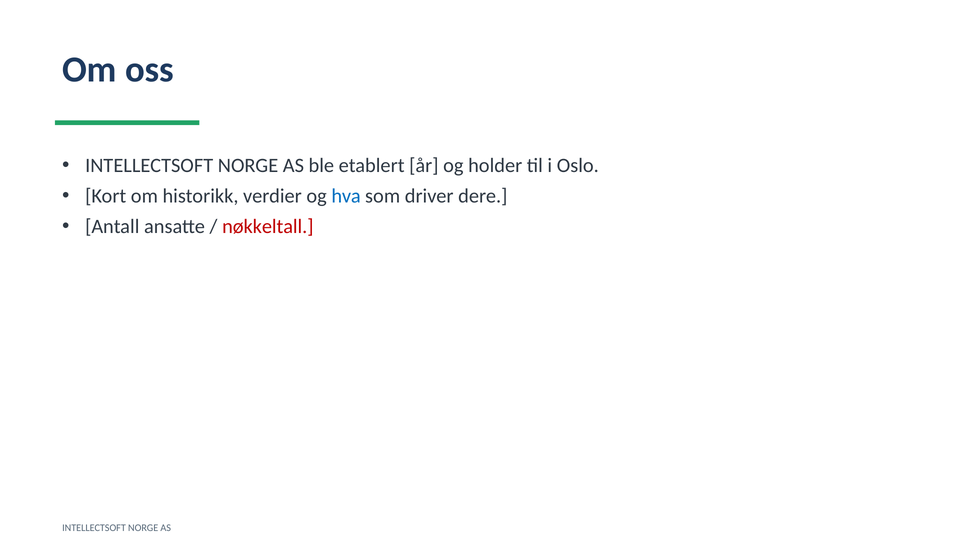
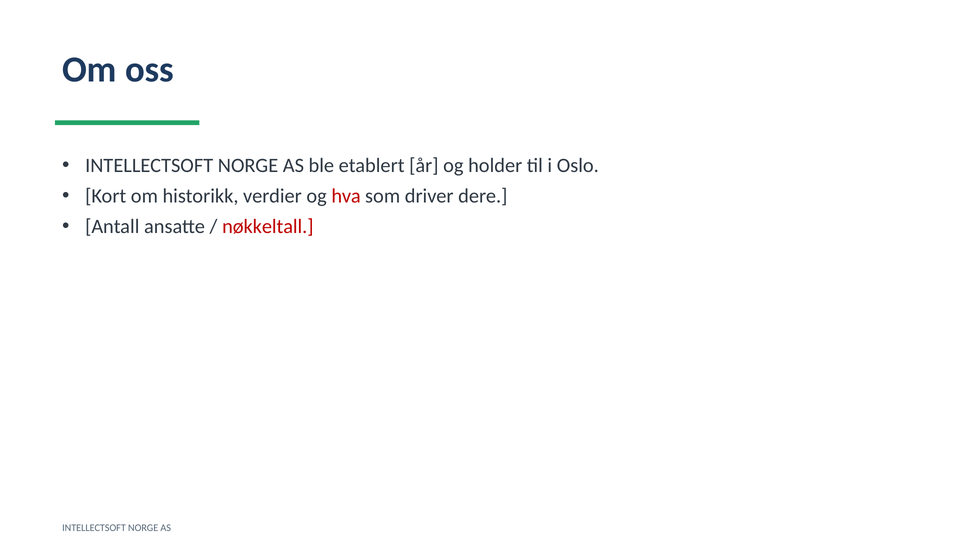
hva colour: blue -> red
